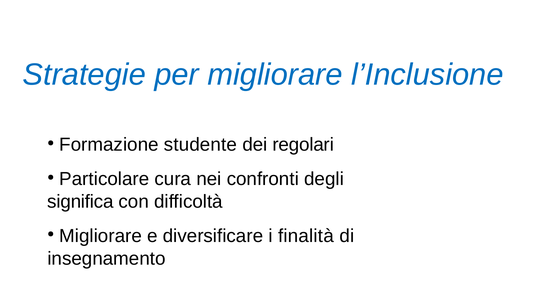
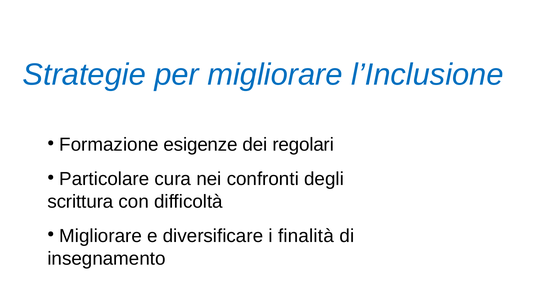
studente: studente -> esigenze
significa: significa -> scrittura
